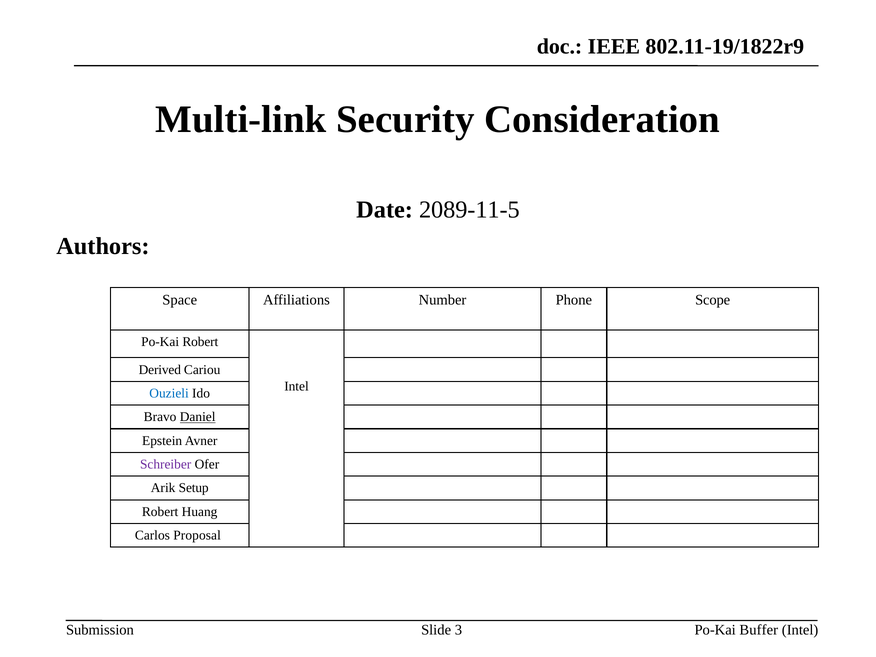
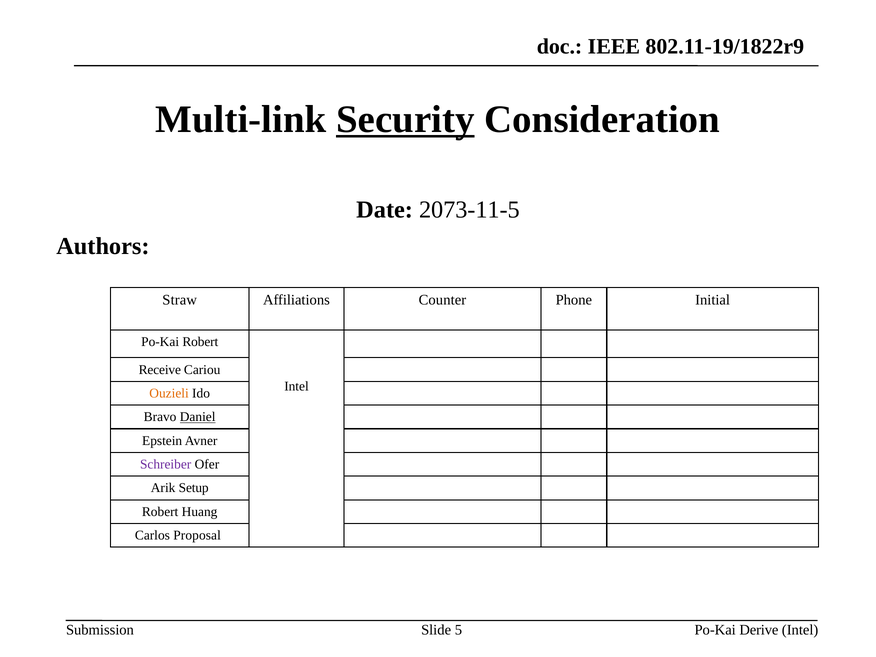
Security underline: none -> present
2089-11-5: 2089-11-5 -> 2073-11-5
Space: Space -> Straw
Number: Number -> Counter
Scope: Scope -> Initial
Derived: Derived -> Receive
Ouzieli colour: blue -> orange
3: 3 -> 5
Buffer: Buffer -> Derive
